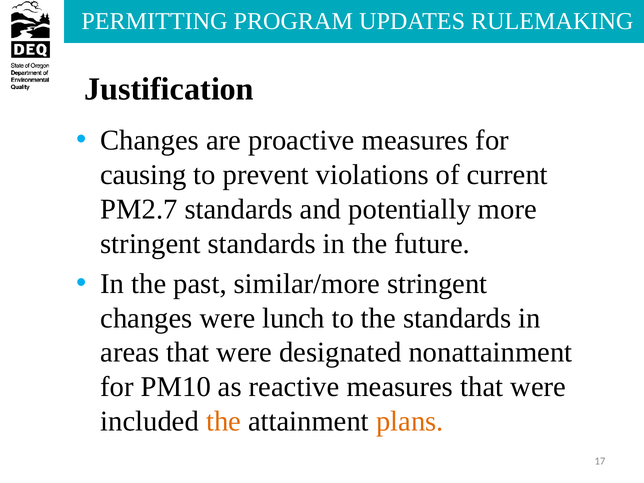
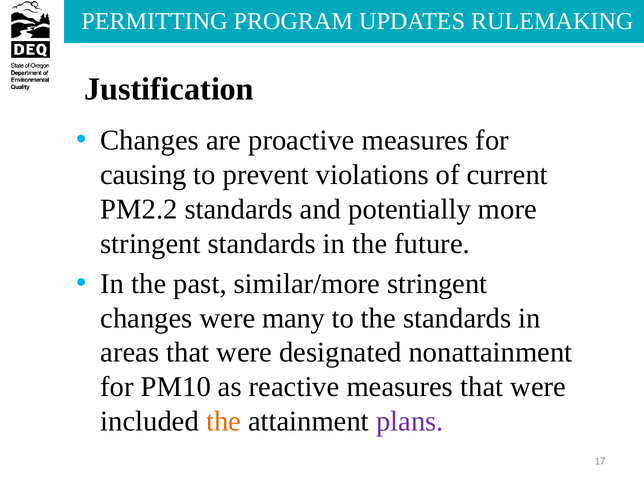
PM2.7: PM2.7 -> PM2.2
lunch: lunch -> many
plans colour: orange -> purple
